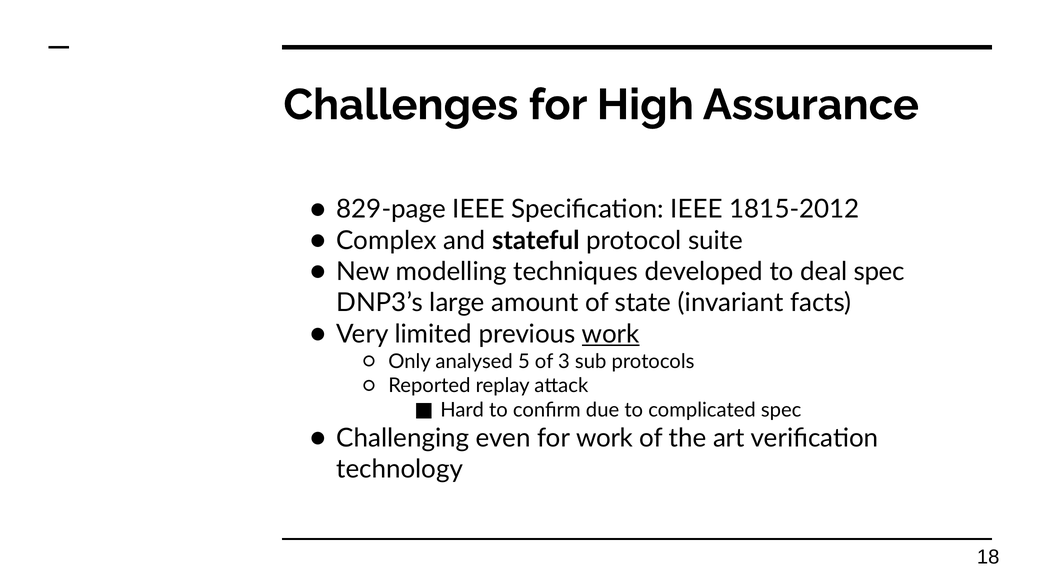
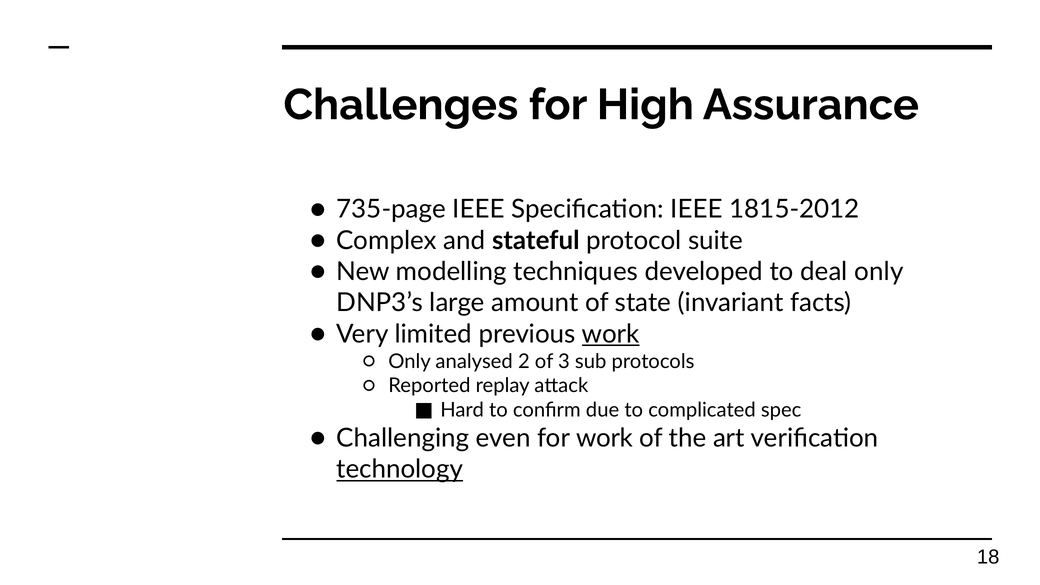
829-page: 829-page -> 735-page
deal spec: spec -> only
5: 5 -> 2
technology underline: none -> present
